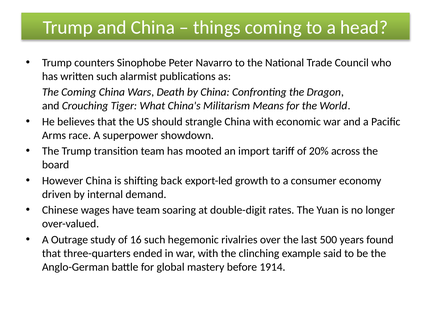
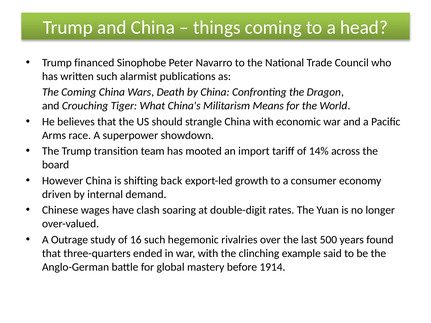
counters: counters -> financed
20%: 20% -> 14%
have team: team -> clash
